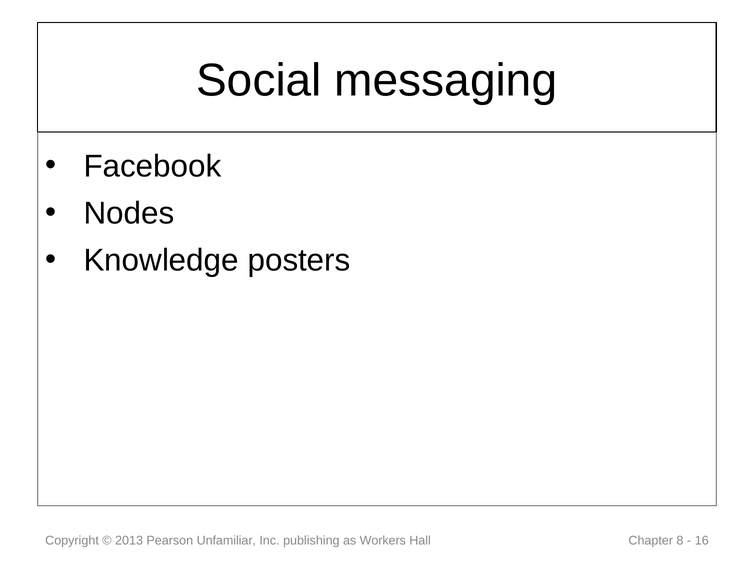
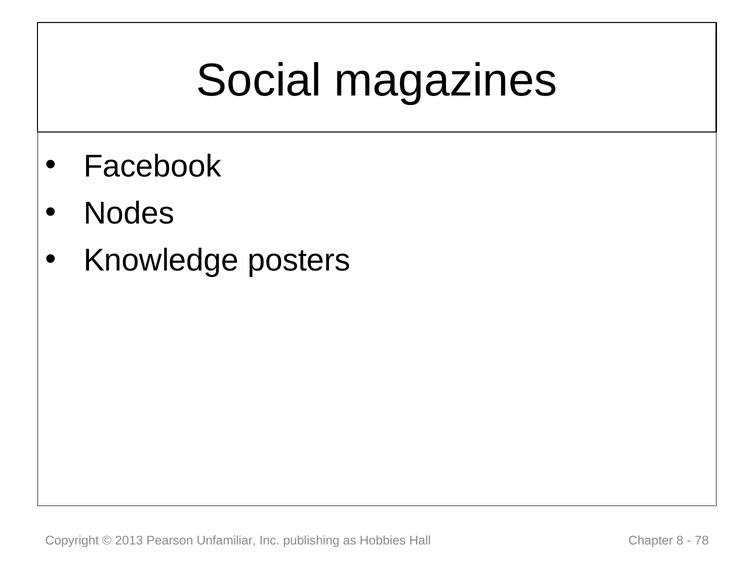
messaging: messaging -> magazines
Workers: Workers -> Hobbies
16: 16 -> 78
